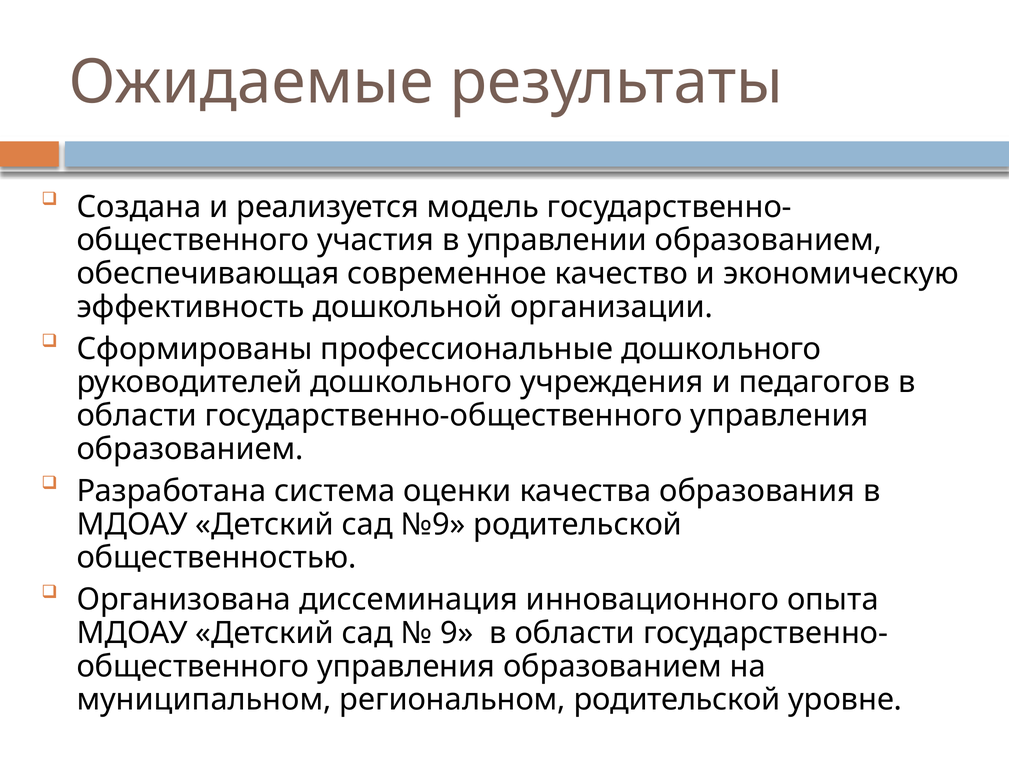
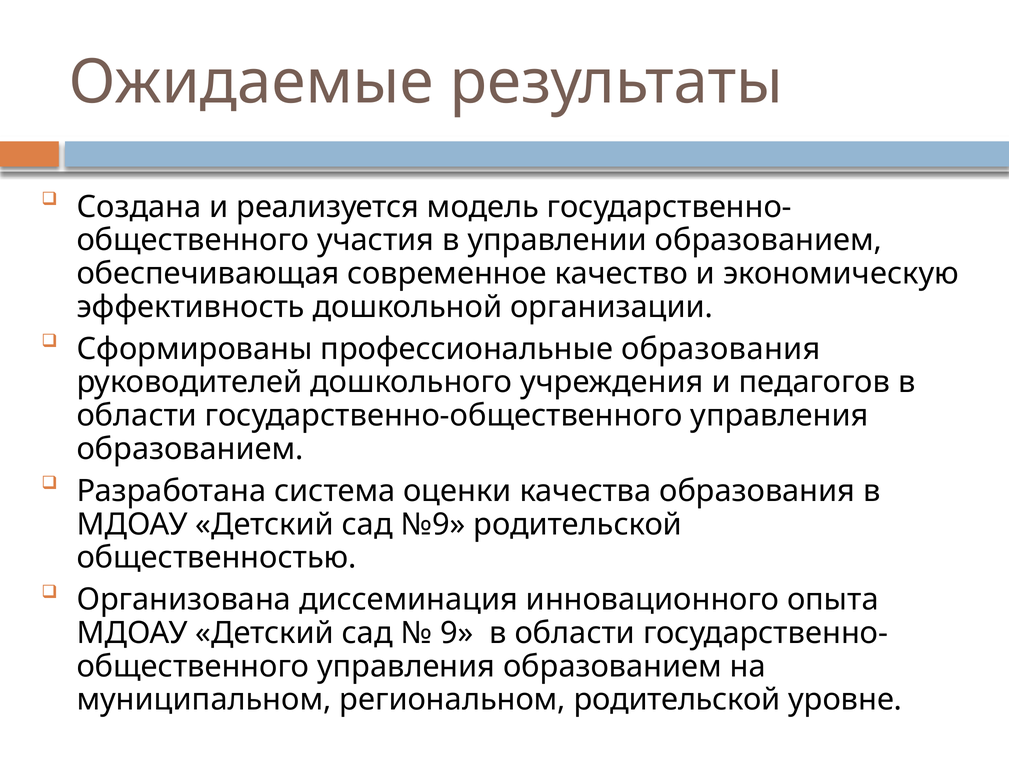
профессиональные дошкольного: дошкольного -> образования
